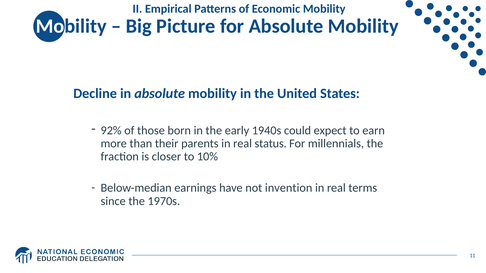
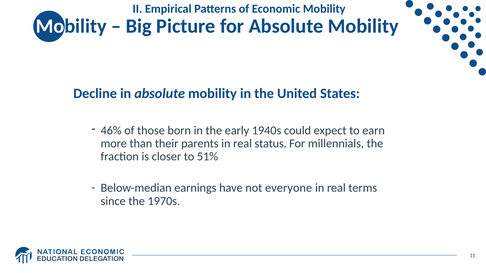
92%: 92% -> 46%
10%: 10% -> 51%
invention: invention -> everyone
